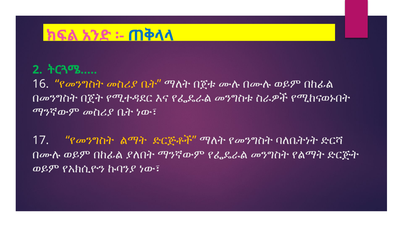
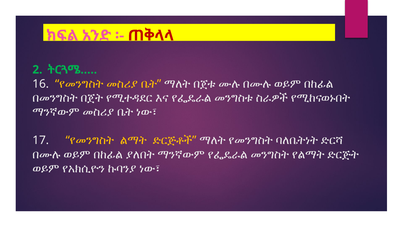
ጠቅላላ colour: blue -> red
